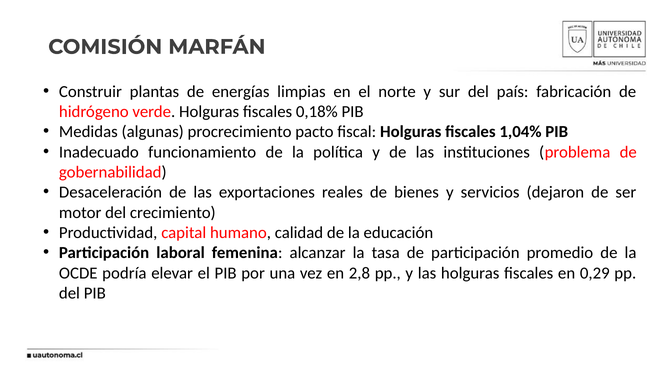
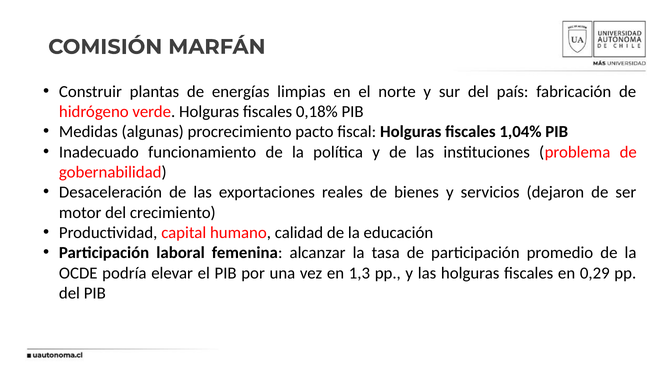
2,8: 2,8 -> 1,3
